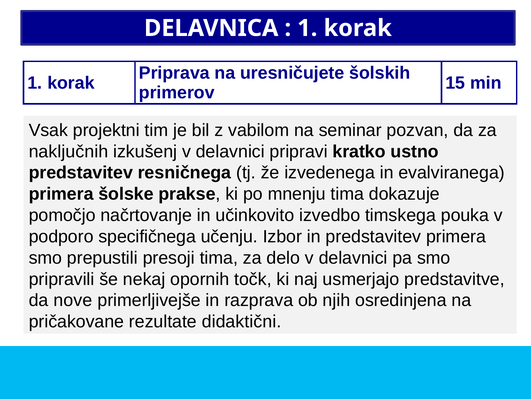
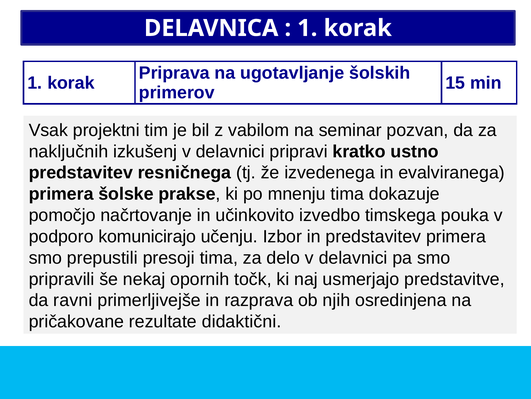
uresničujete: uresničujete -> ugotavljanje
specifičnega: specifičnega -> komunicirajo
nove: nove -> ravni
